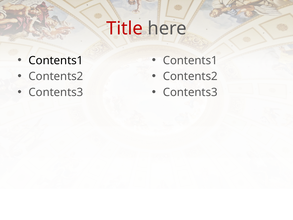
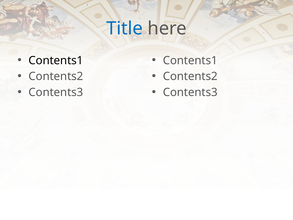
Title colour: red -> blue
